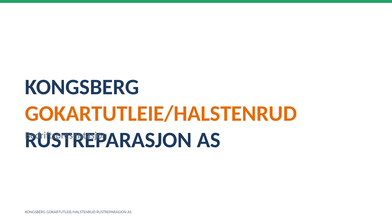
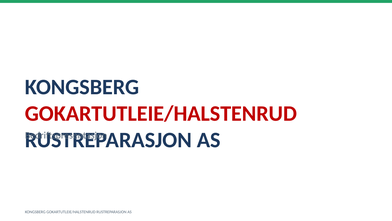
GOKARTUTLEIE/HALSTENRUD at (161, 113) colour: orange -> red
